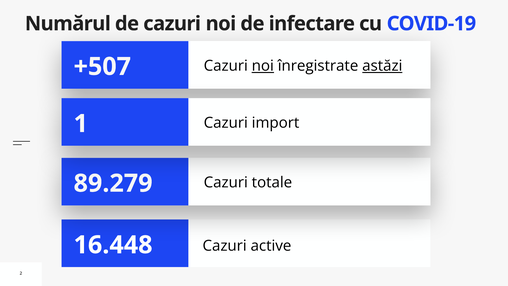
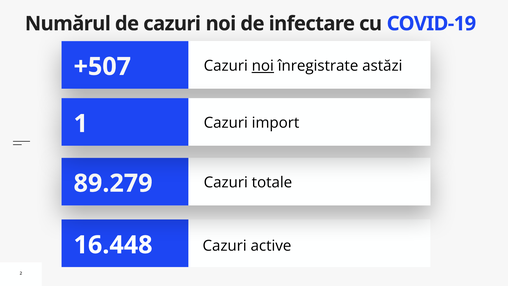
astăzi underline: present -> none
